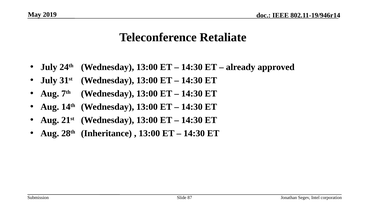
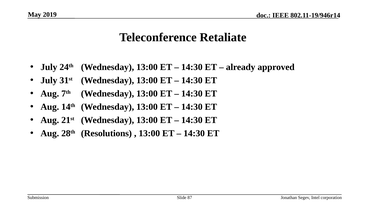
Inheritance: Inheritance -> Resolutions
